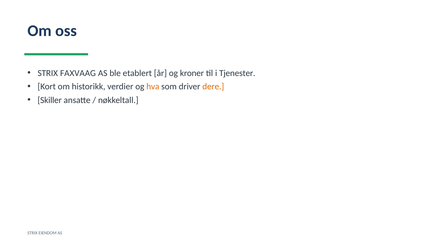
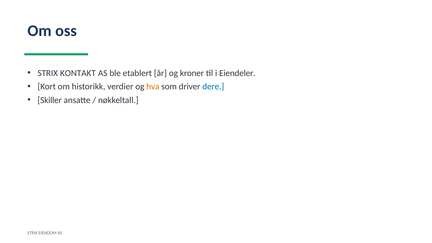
FAXVAAG: FAXVAAG -> KONTAKT
Tjenester: Tjenester -> Eiendeler
dere colour: orange -> blue
